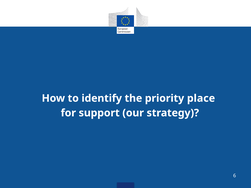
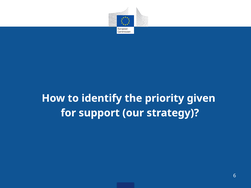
place: place -> given
